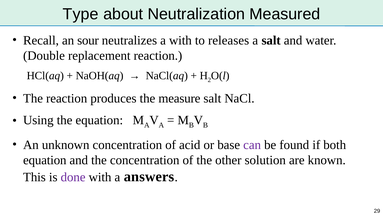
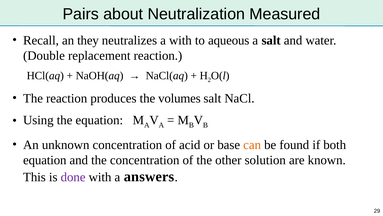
Type: Type -> Pairs
sour: sour -> they
releases: releases -> aqueous
measure: measure -> volumes
can colour: purple -> orange
